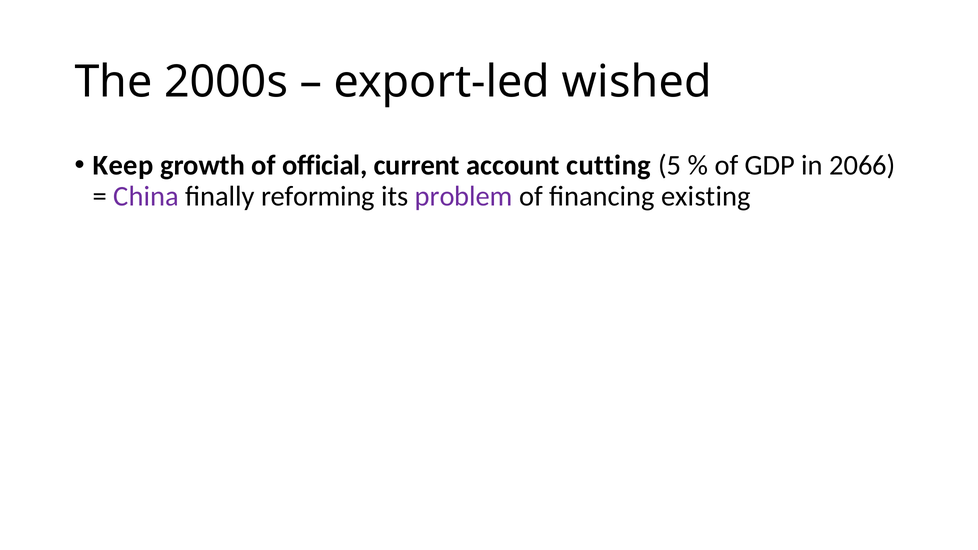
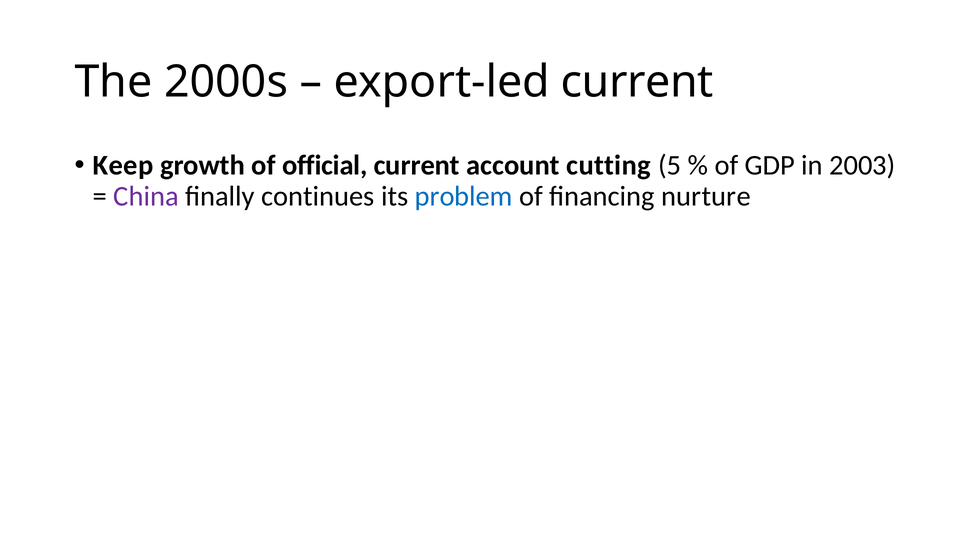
export-led wished: wished -> current
2066: 2066 -> 2003
reforming: reforming -> continues
problem colour: purple -> blue
existing: existing -> nurture
